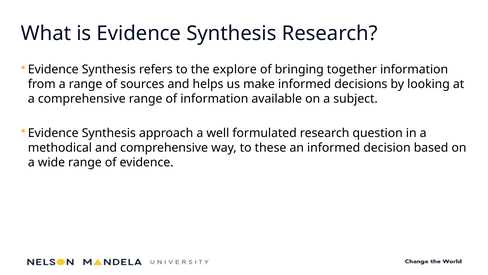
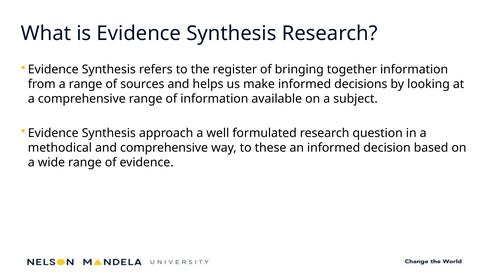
explore: explore -> register
